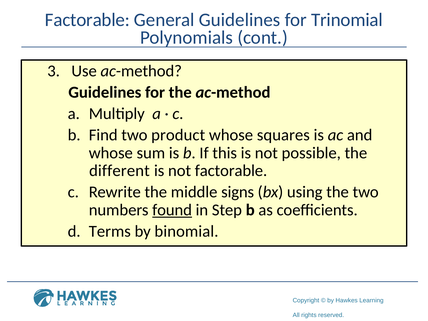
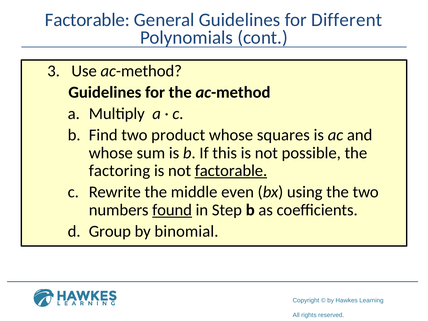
Trinomial: Trinomial -> Different
different: different -> factoring
factorable at (231, 171) underline: none -> present
signs: signs -> even
Terms: Terms -> Group
